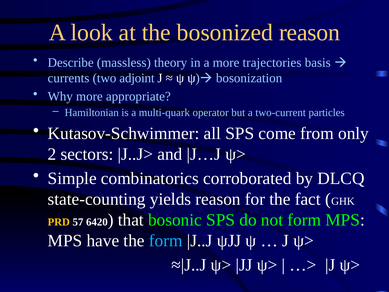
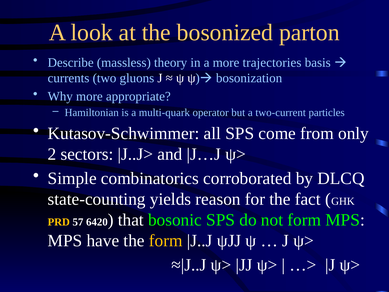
bosonized reason: reason -> parton
adjoint: adjoint -> gluons
form at (166, 240) colour: light blue -> yellow
